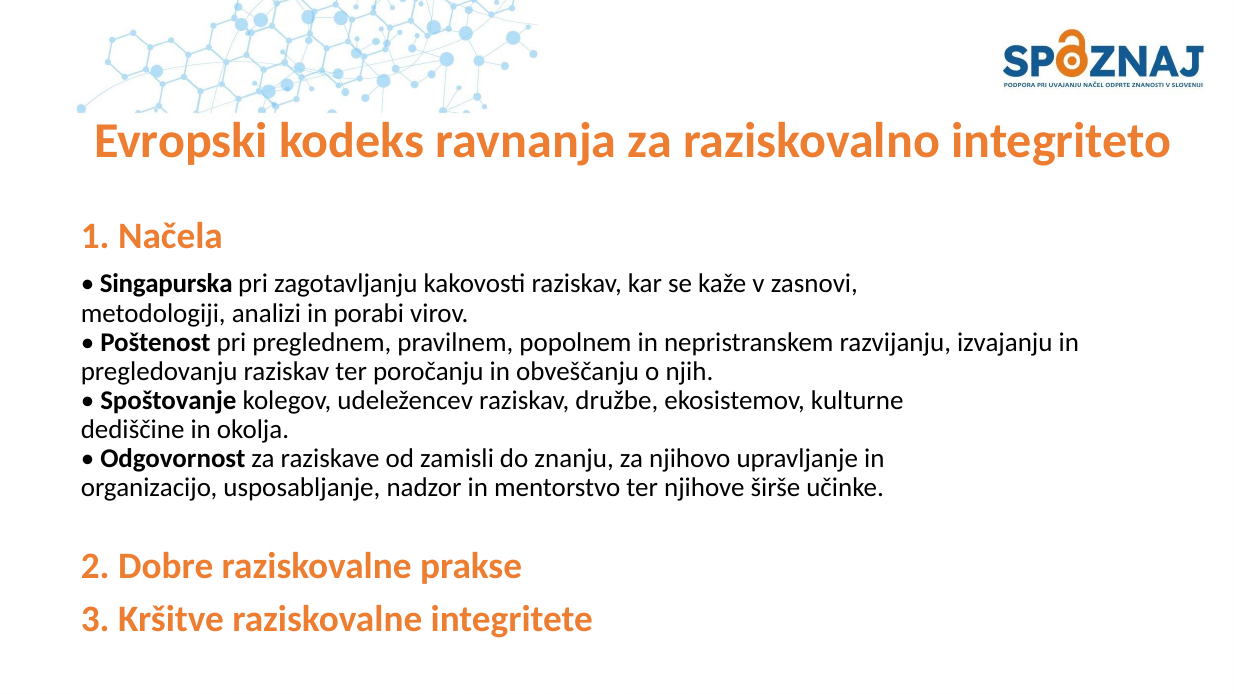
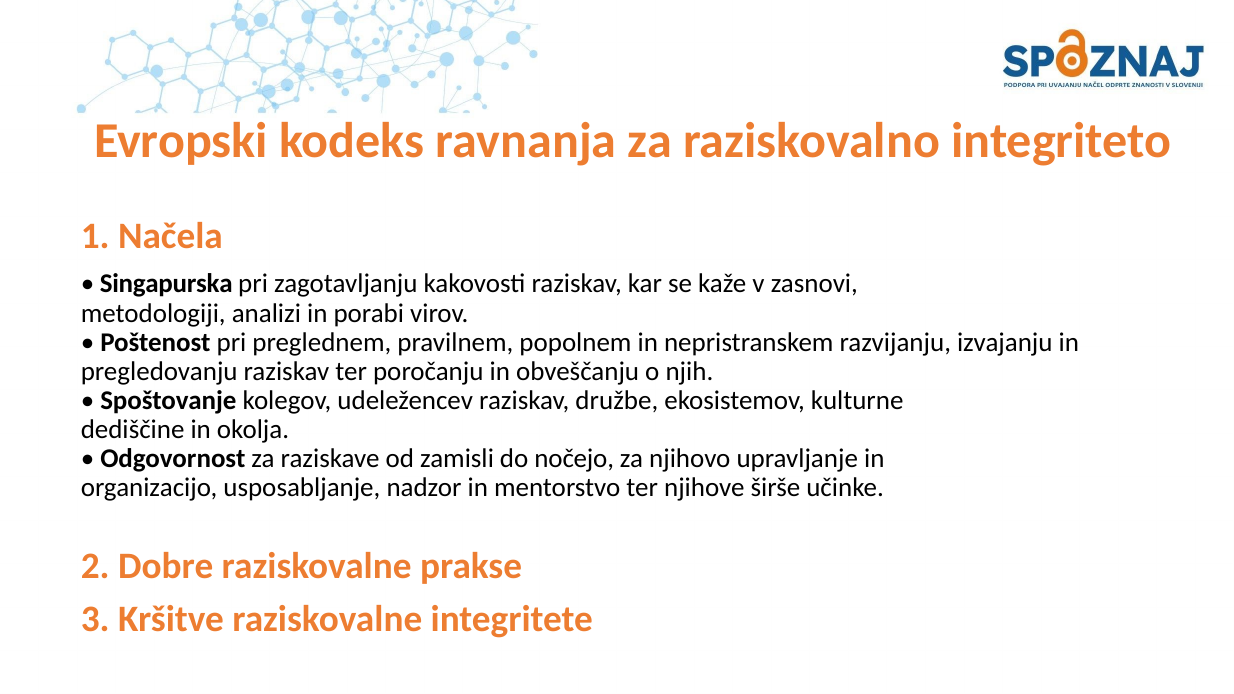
znanju: znanju -> nočejo
